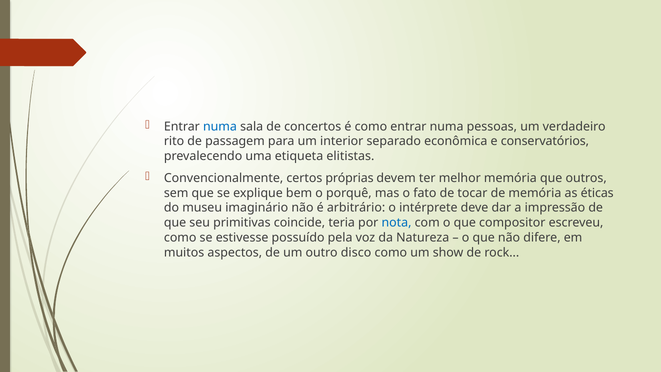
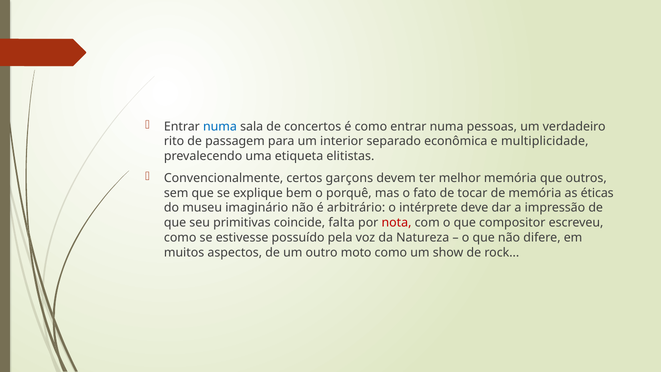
conservatórios: conservatórios -> multiplicidade
próprias: próprias -> garçons
teria: teria -> falta
nota colour: blue -> red
disco: disco -> moto
